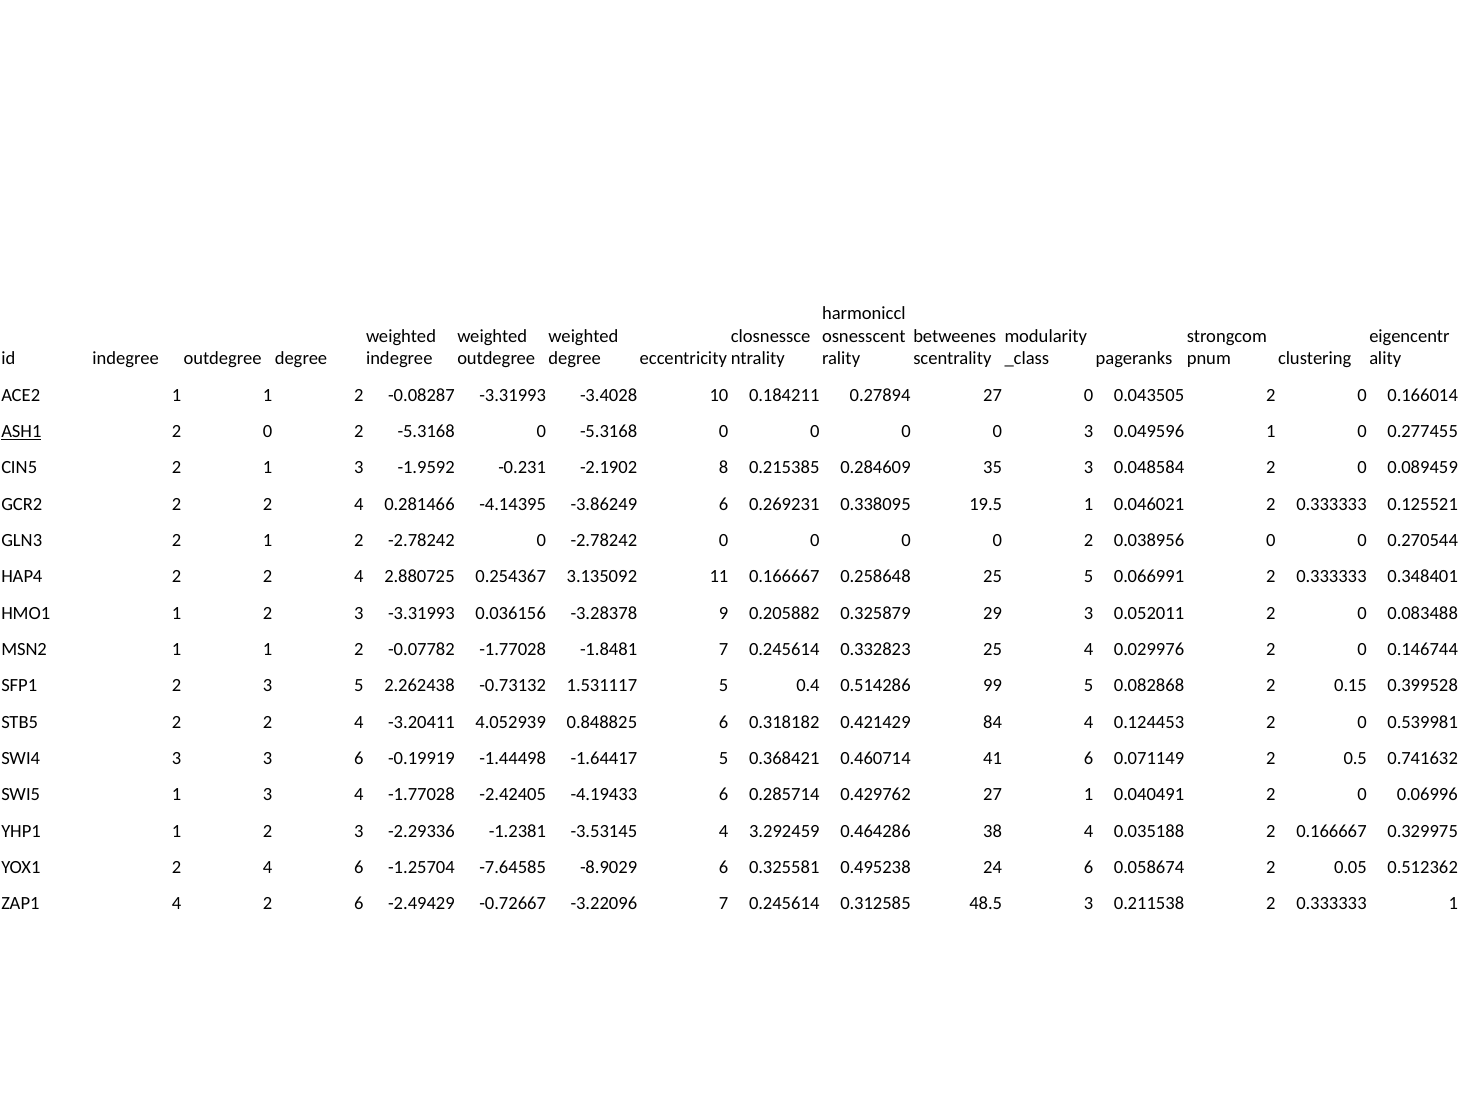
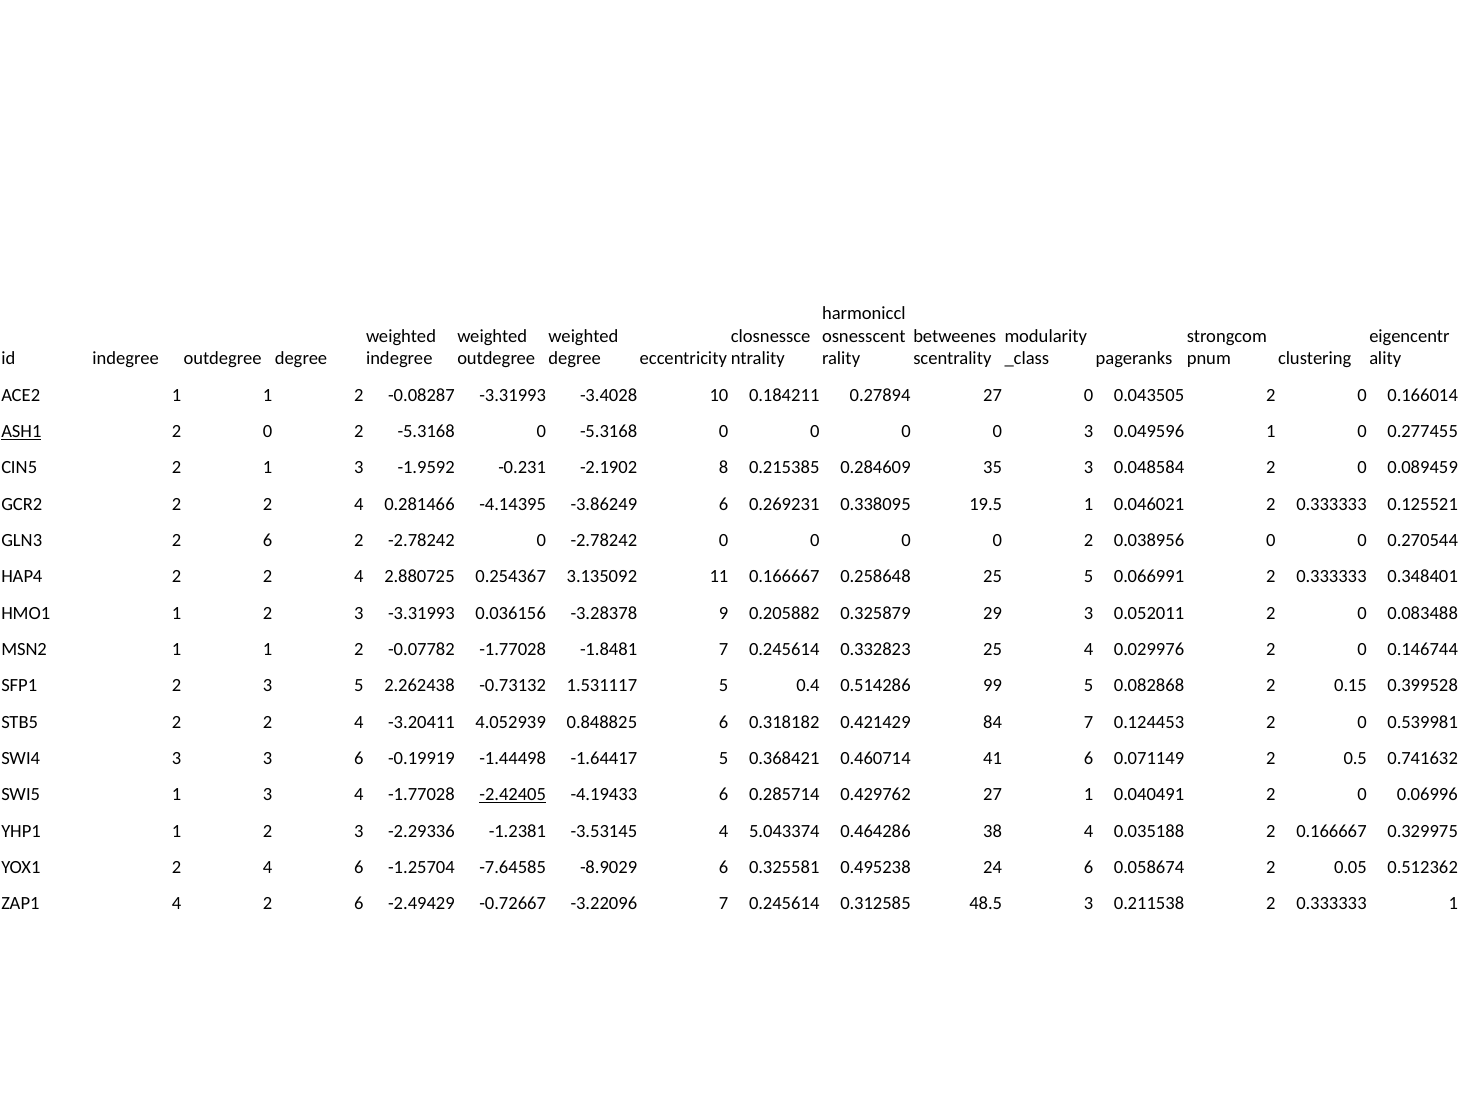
GLN3 2 1: 1 -> 6
84 4: 4 -> 7
-2.42405 underline: none -> present
3.292459: 3.292459 -> 5.043374
